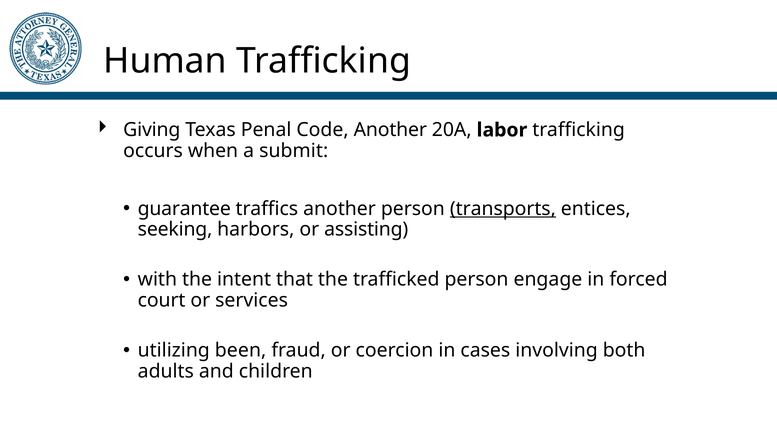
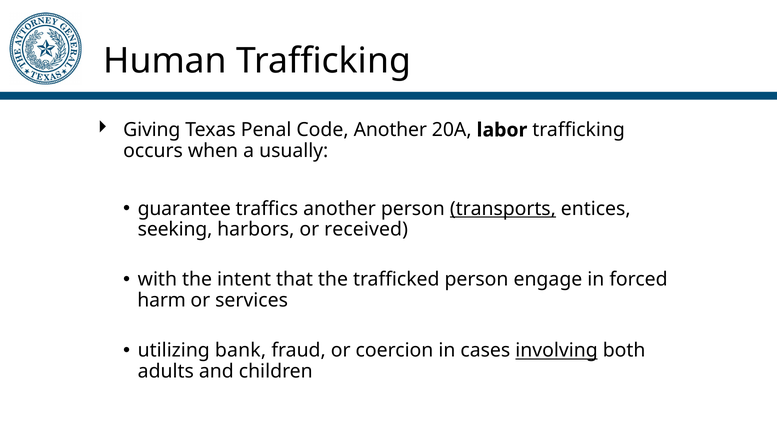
submit: submit -> usually
assisting: assisting -> received
court: court -> harm
been: been -> bank
involving underline: none -> present
